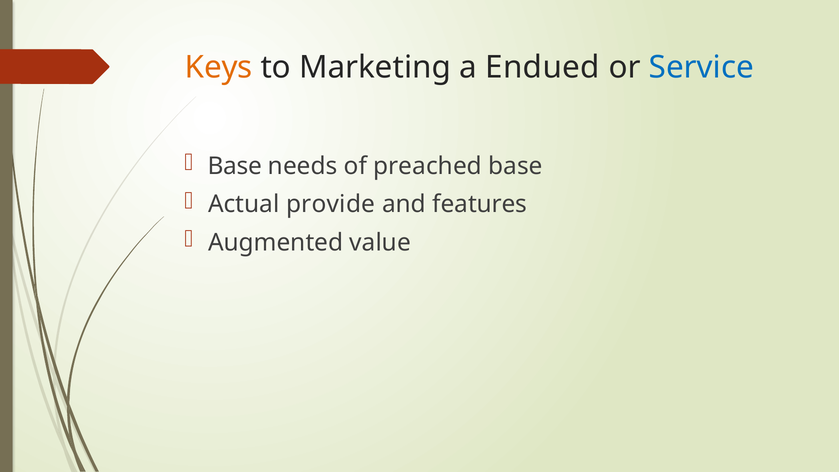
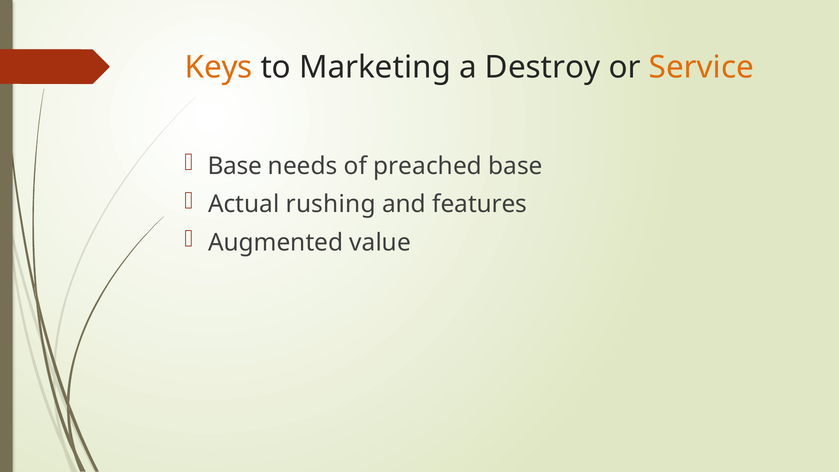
Endued: Endued -> Destroy
Service colour: blue -> orange
provide: provide -> rushing
